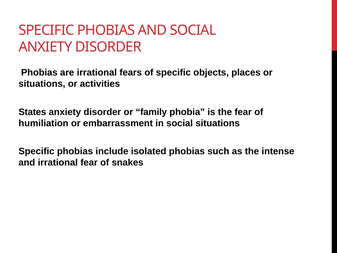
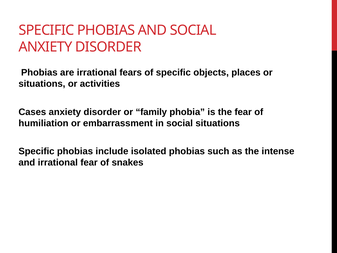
States: States -> Cases
